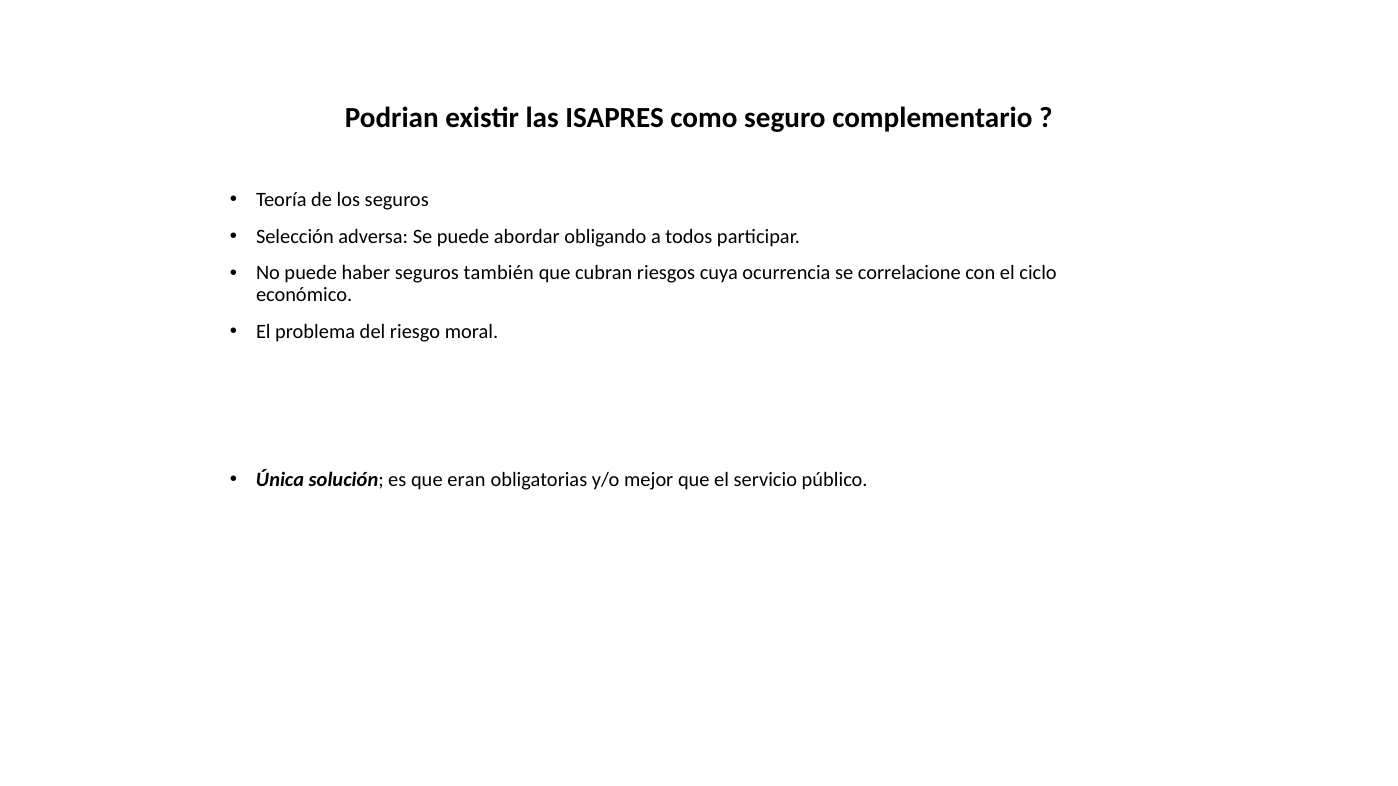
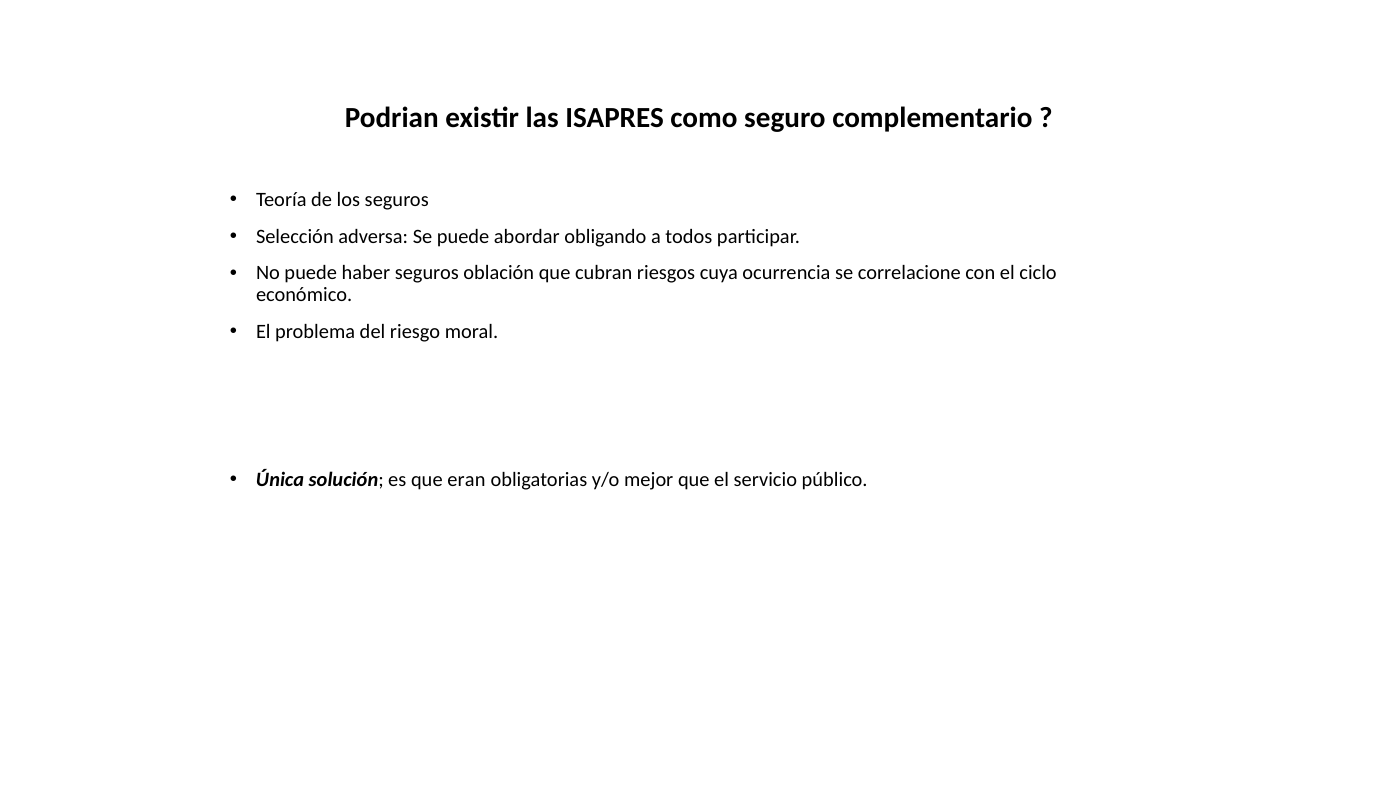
también: también -> oblación
